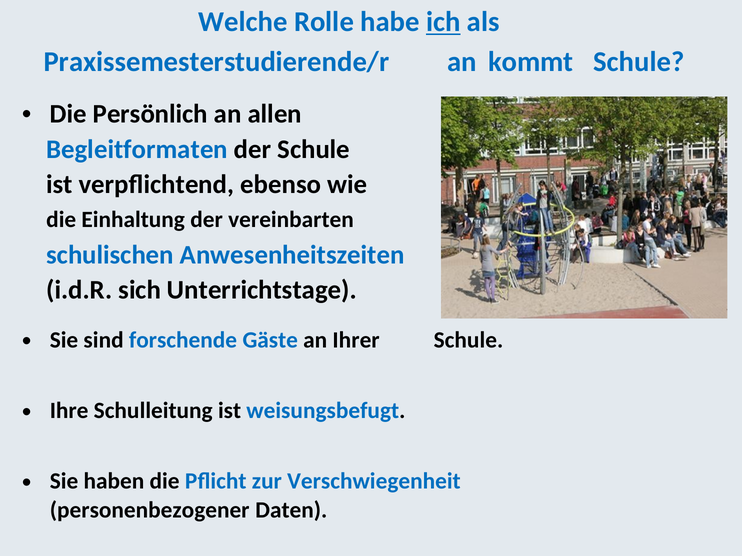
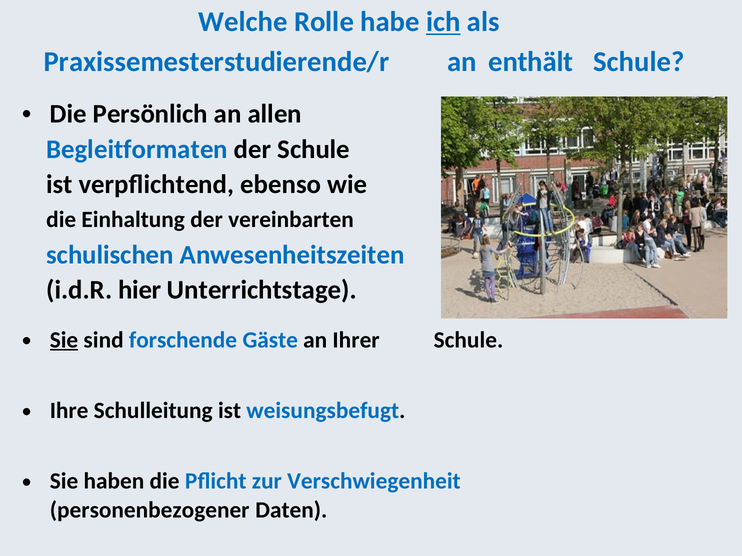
kommt: kommt -> enthält
sich: sich -> hier
Sie at (64, 340) underline: none -> present
